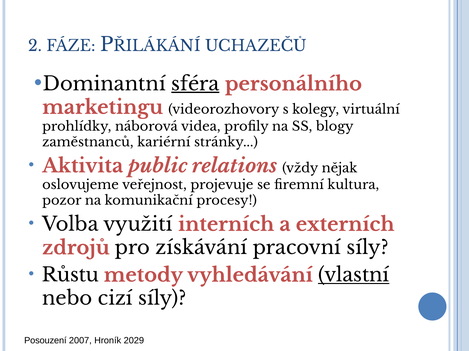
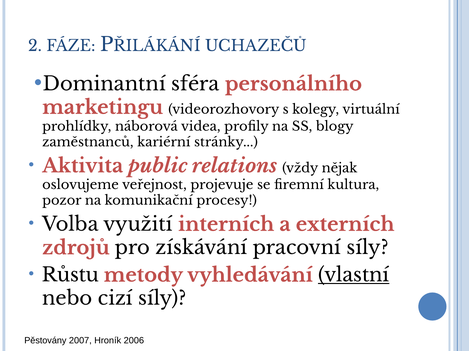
sféra underline: present -> none
Posouzení: Posouzení -> Pěstovány
2029: 2029 -> 2006
